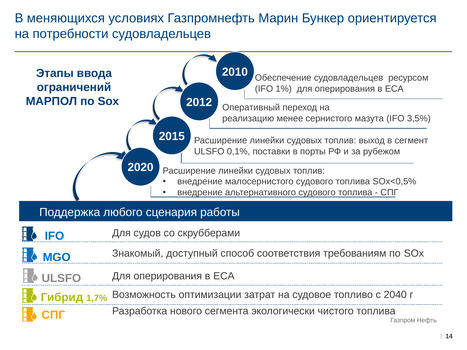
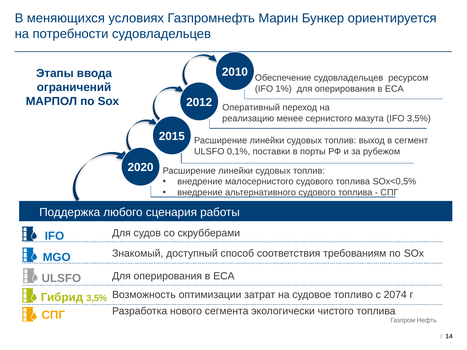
Гибрид 1,7%: 1,7% -> 3,5%
2040: 2040 -> 2074
